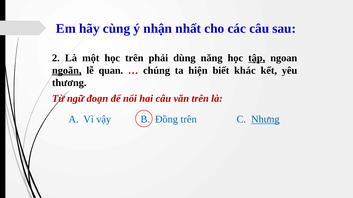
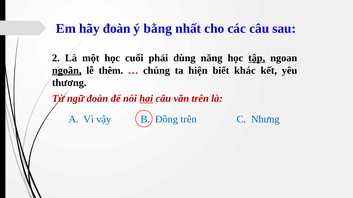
hãy cùng: cùng -> đoàn
nhận: nhận -> bằng
học trên: trên -> cuối
quan: quan -> thêm
ngữ đoạn: đoạn -> đoàn
hai underline: none -> present
Nhưng underline: present -> none
